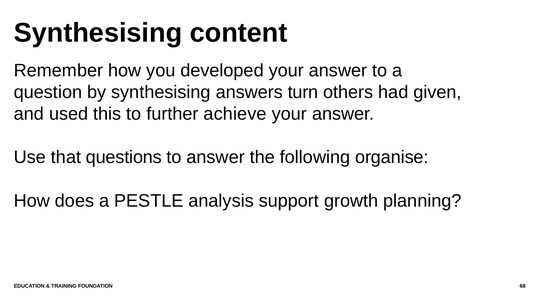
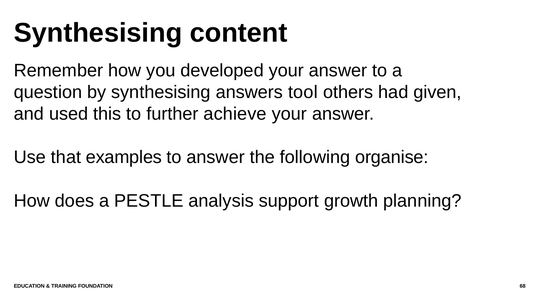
turn: turn -> tool
questions: questions -> examples
